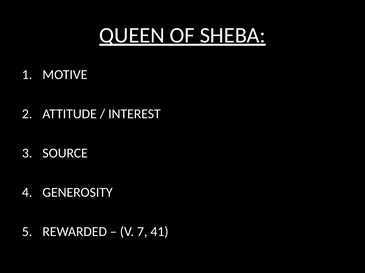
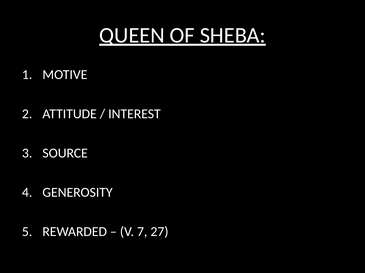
41: 41 -> 27
